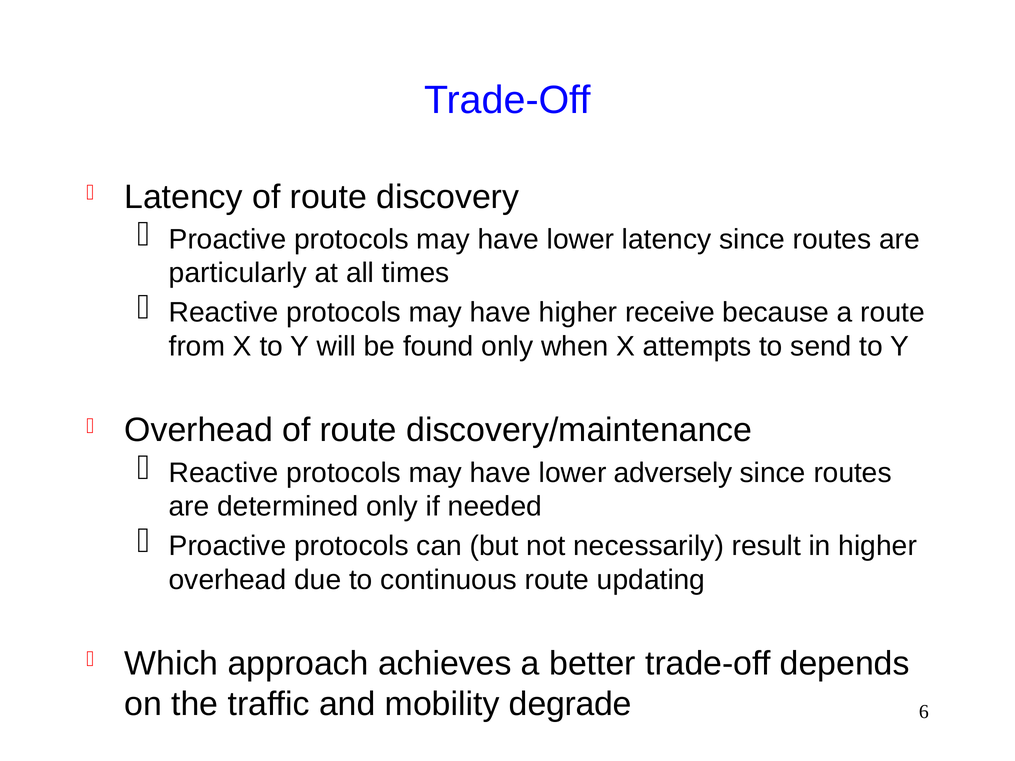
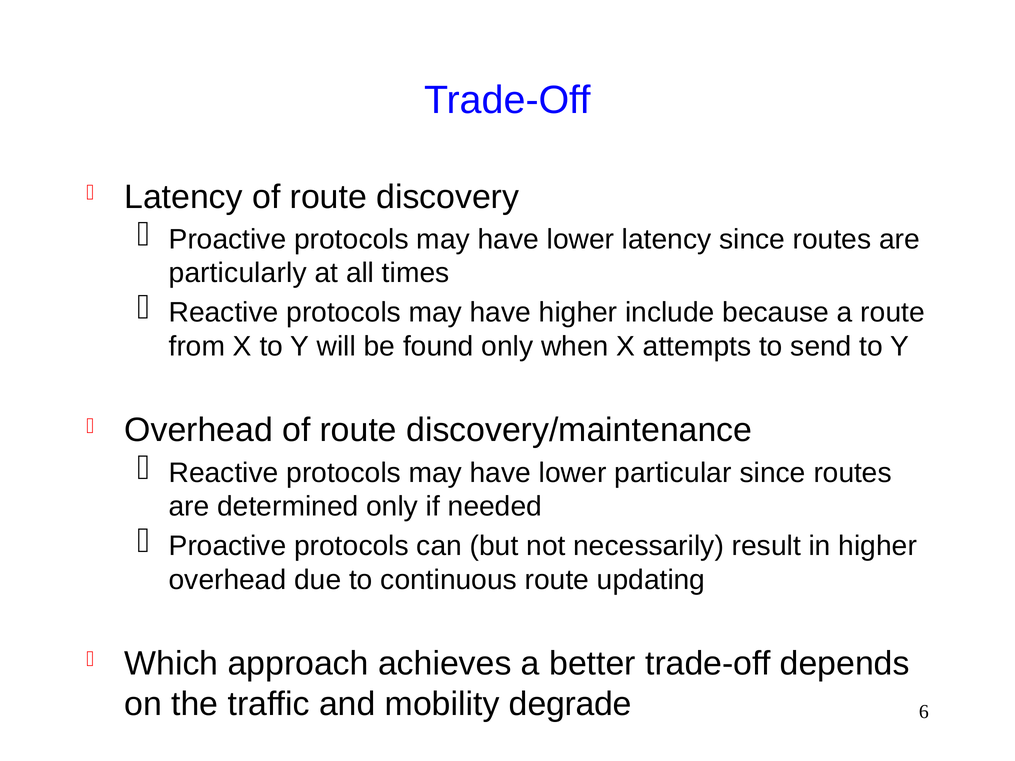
receive: receive -> include
adversely: adversely -> particular
